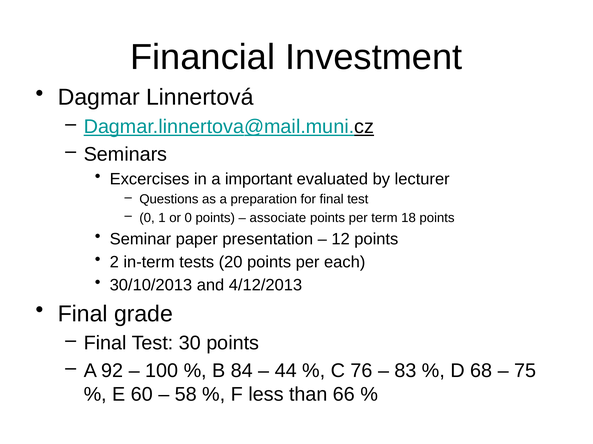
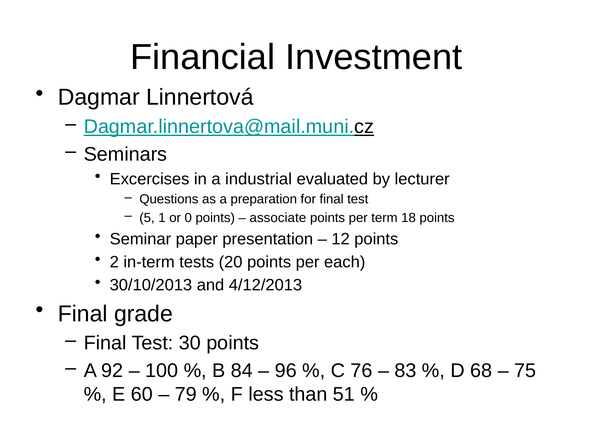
important: important -> industrial
0 at (147, 218): 0 -> 5
44: 44 -> 96
58: 58 -> 79
66: 66 -> 51
